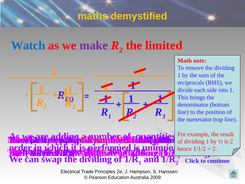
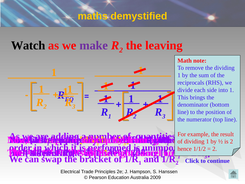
Watch colour: blue -> black
limited: limited -> leaving
dividing at (96, 159): dividing -> bracket
